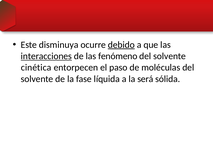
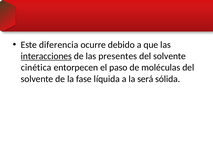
disminuya: disminuya -> diferencia
debido underline: present -> none
fenómeno: fenómeno -> presentes
